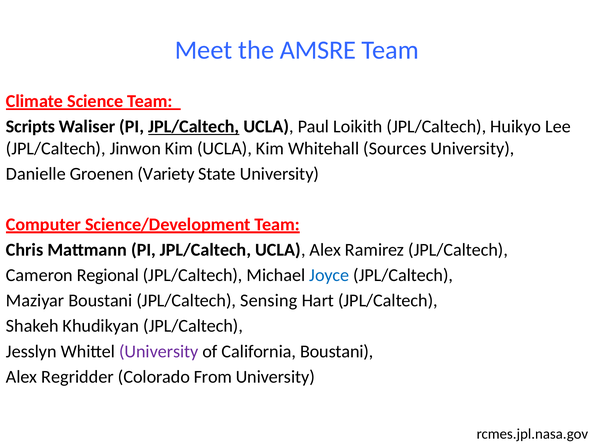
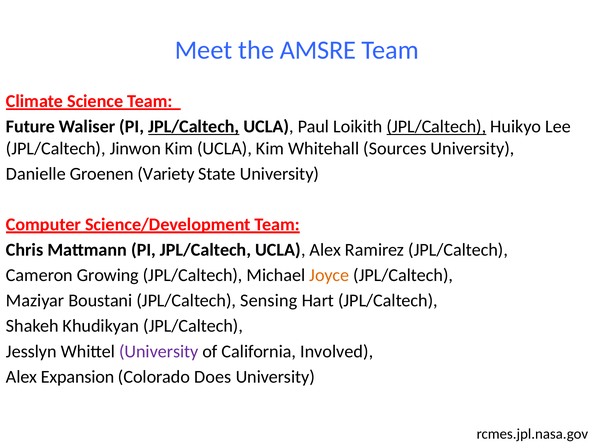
Scripts: Scripts -> Future
JPL/Caltech at (436, 127) underline: none -> present
Regional: Regional -> Growing
Joyce colour: blue -> orange
California Boustani: Boustani -> Involved
Regridder: Regridder -> Expansion
From: From -> Does
